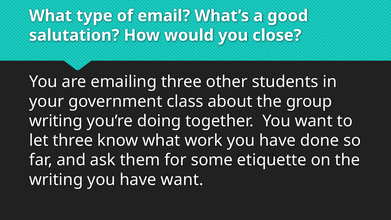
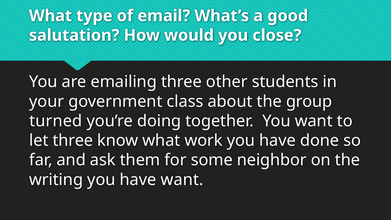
writing at (56, 121): writing -> turned
etiquette: etiquette -> neighbor
